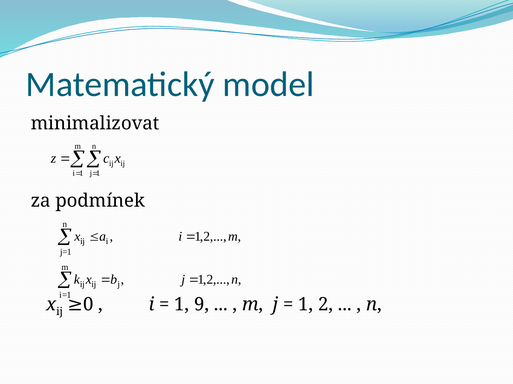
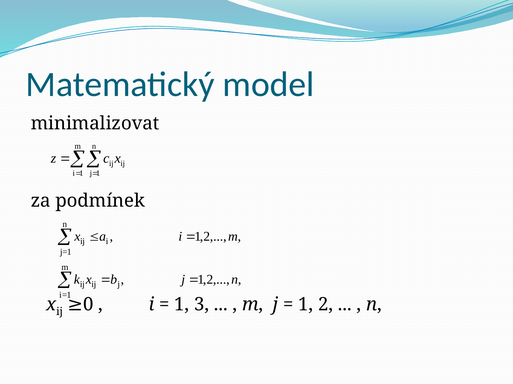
9: 9 -> 3
